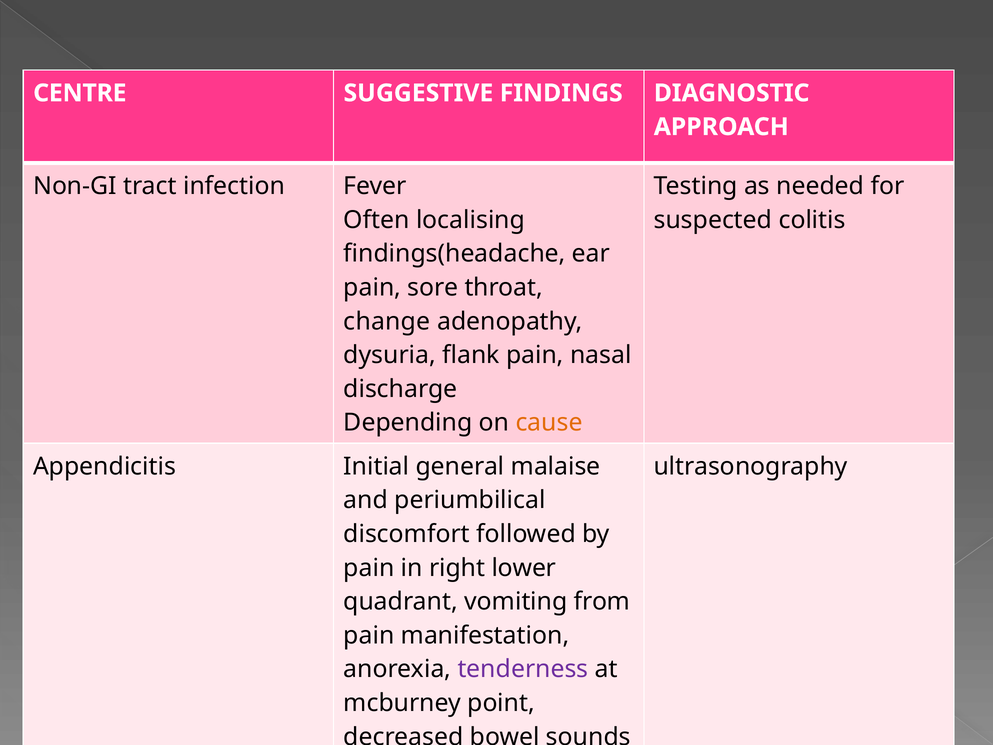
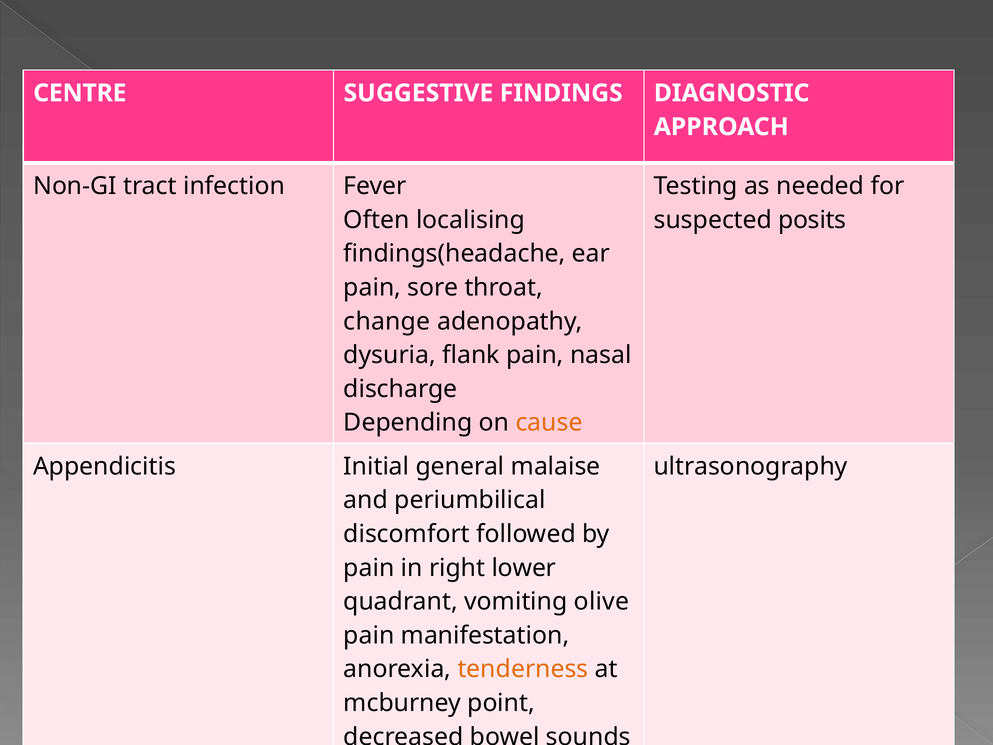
colitis: colitis -> posits
from: from -> olive
tenderness colour: purple -> orange
